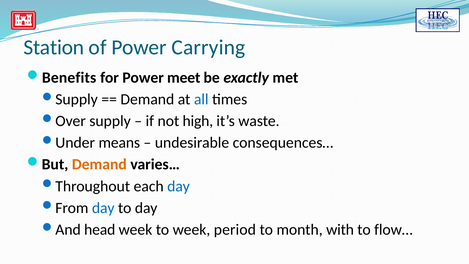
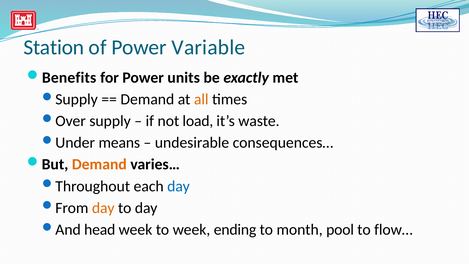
Carrying: Carrying -> Variable
meet: meet -> units
all colour: blue -> orange
high: high -> load
day at (103, 208) colour: blue -> orange
period: period -> ending
with: with -> pool
